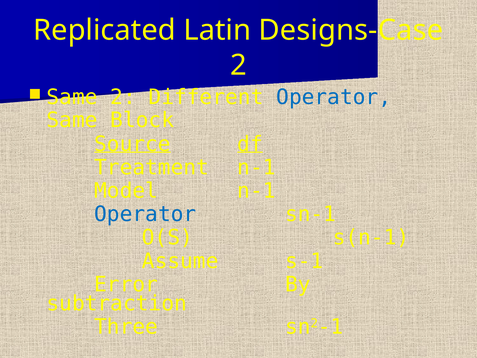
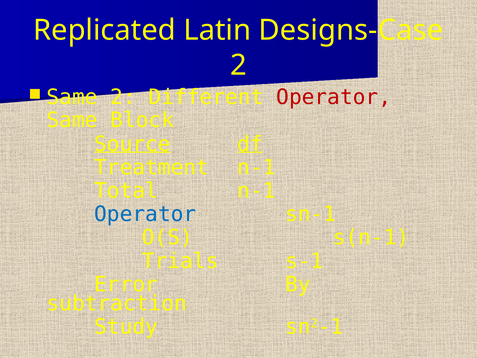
Operator at (334, 97) colour: blue -> red
Model: Model -> Total
Assume: Assume -> Trials
Three: Three -> Study
